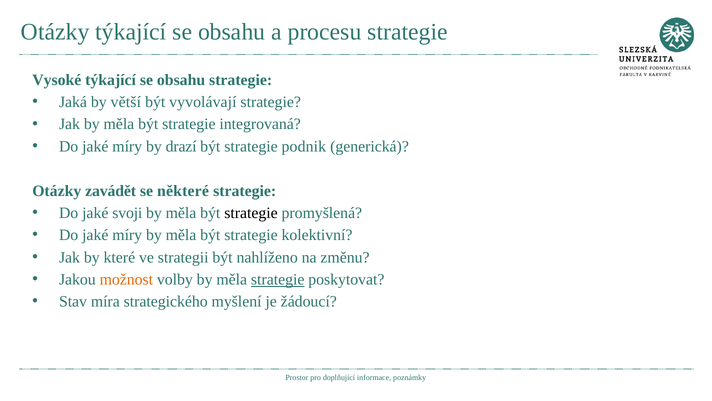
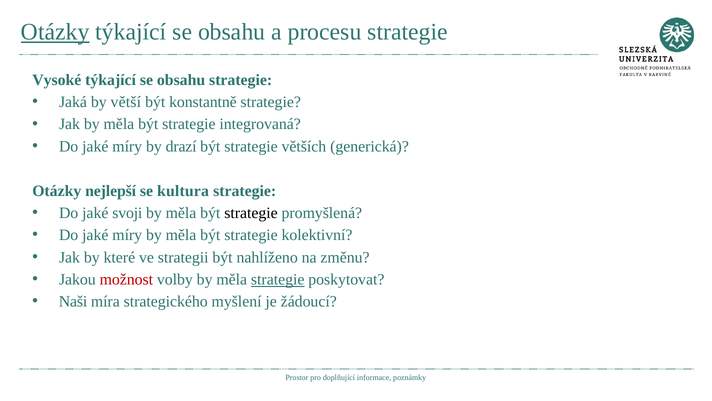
Otázky at (55, 32) underline: none -> present
vyvolávají: vyvolávají -> konstantně
podnik: podnik -> větších
zavádět: zavádět -> nejlepší
některé: některé -> kultura
možnost colour: orange -> red
Stav: Stav -> Naši
